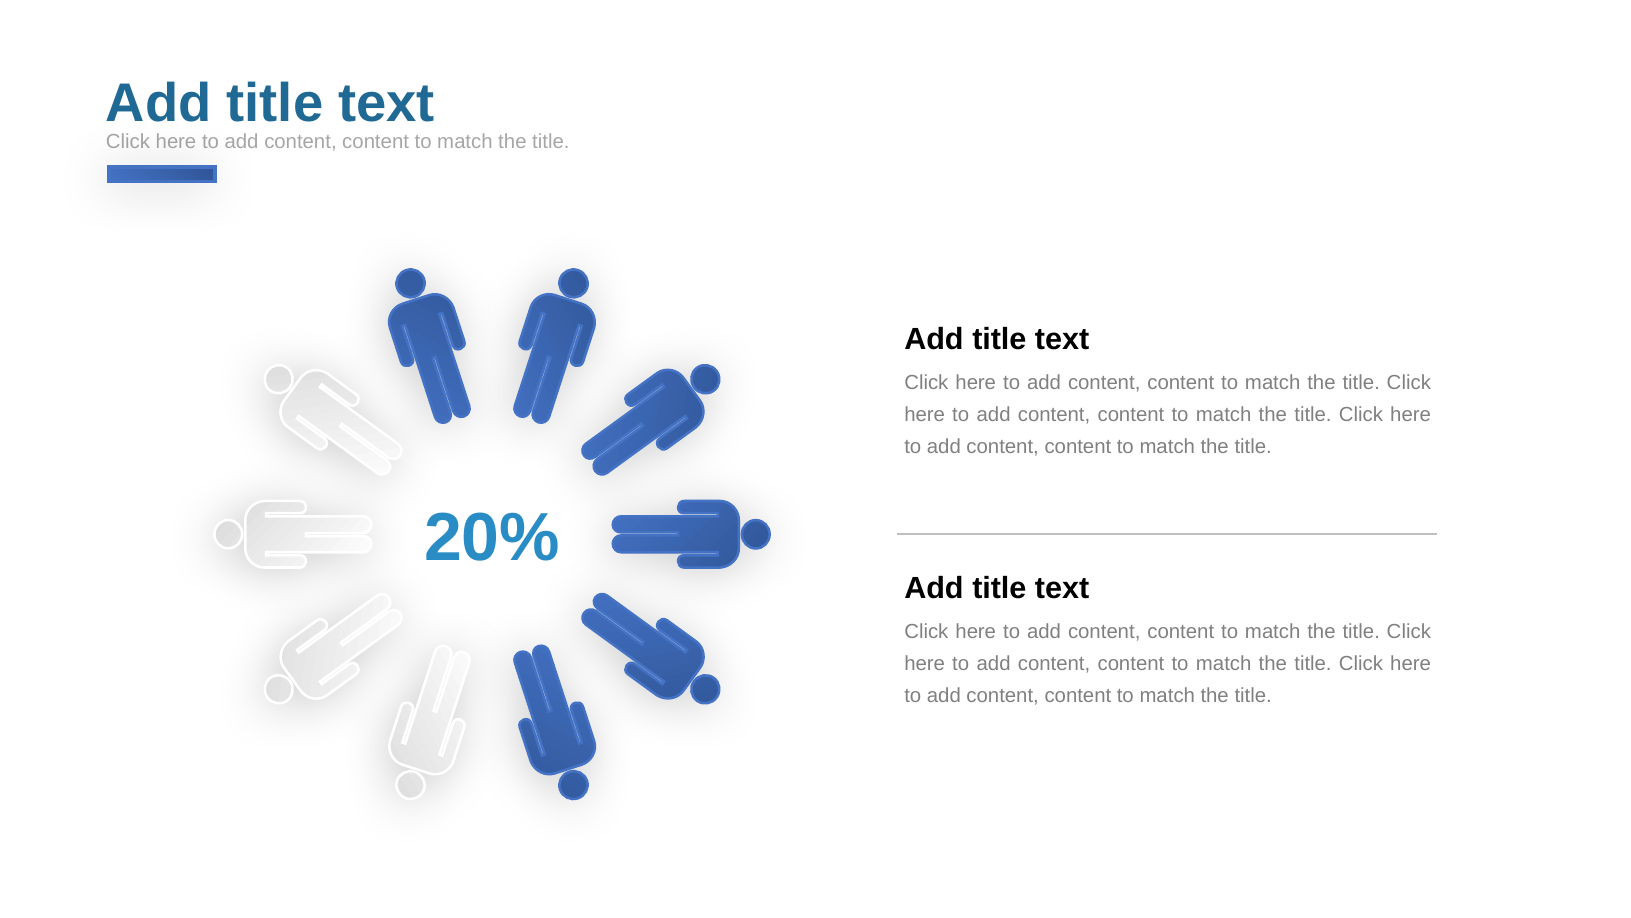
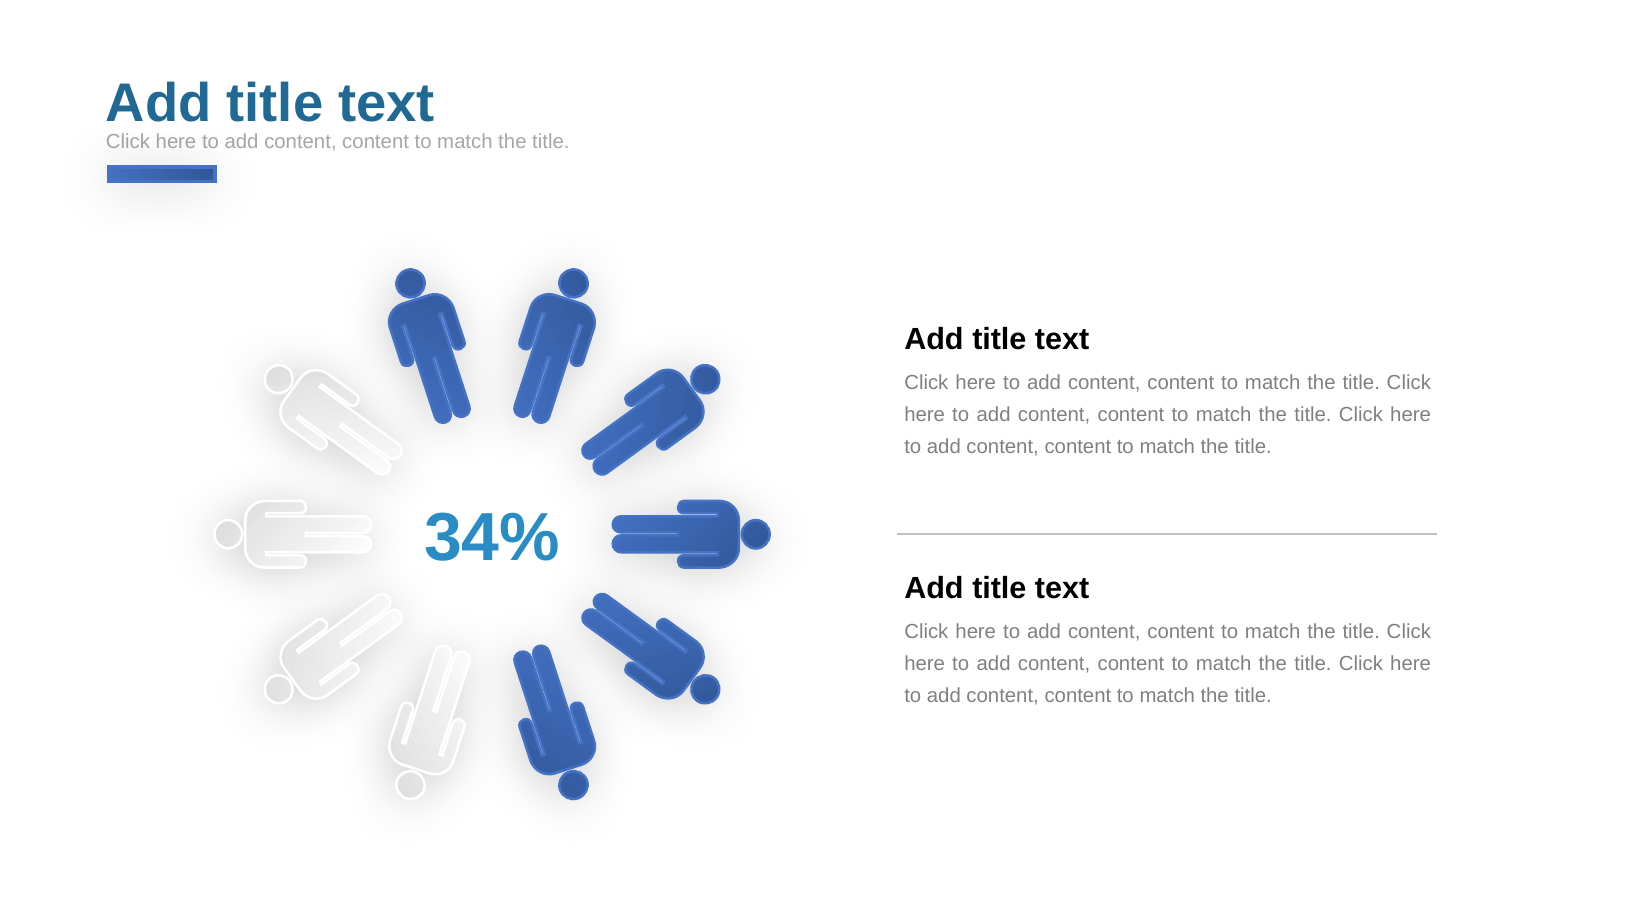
20%: 20% -> 34%
